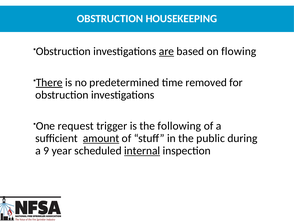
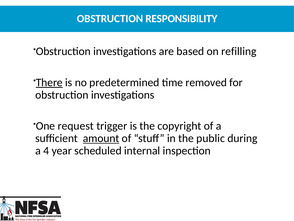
HOUSEKEEPING: HOUSEKEEPING -> RESPONSIBILITY
are underline: present -> none
flowing: flowing -> refilling
following: following -> copyright
9: 9 -> 4
internal underline: present -> none
